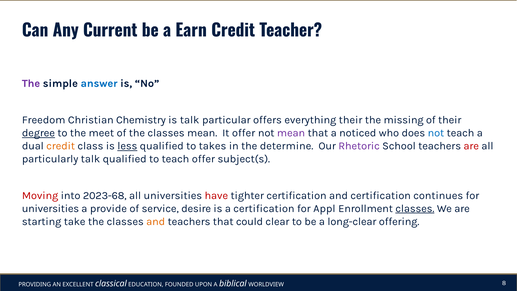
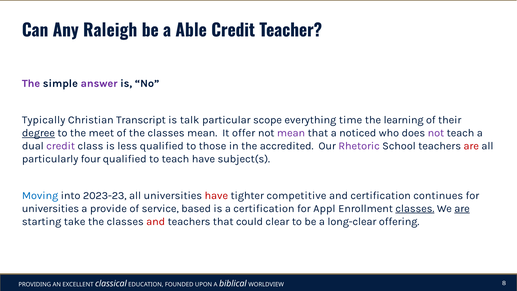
Current: Current -> Raleigh
Earn: Earn -> Able
answer colour: blue -> purple
Freedom: Freedom -> Typically
Chemistry: Chemistry -> Transcript
offers: offers -> scope
everything their: their -> time
missing: missing -> learning
not at (436, 133) colour: blue -> purple
credit at (61, 146) colour: orange -> purple
less underline: present -> none
takes: takes -> those
determine: determine -> accredited
particularly talk: talk -> four
teach offer: offer -> have
Moving colour: red -> blue
2023-68: 2023-68 -> 2023-23
tighter certification: certification -> competitive
desire: desire -> based
are at (462, 208) underline: none -> present
and at (156, 221) colour: orange -> red
